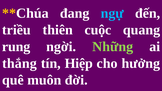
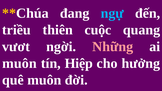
rung: rung -> vươt
Những colour: light green -> pink
thắng at (19, 63): thắng -> muôn
